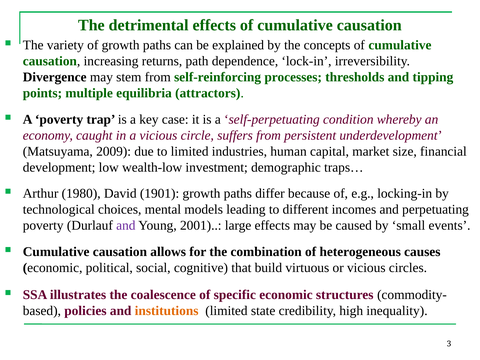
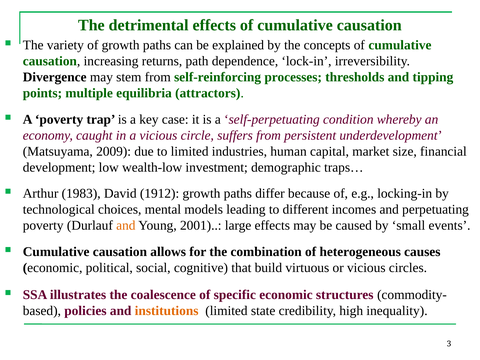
1980: 1980 -> 1983
1901: 1901 -> 1912
and at (126, 225) colour: purple -> orange
